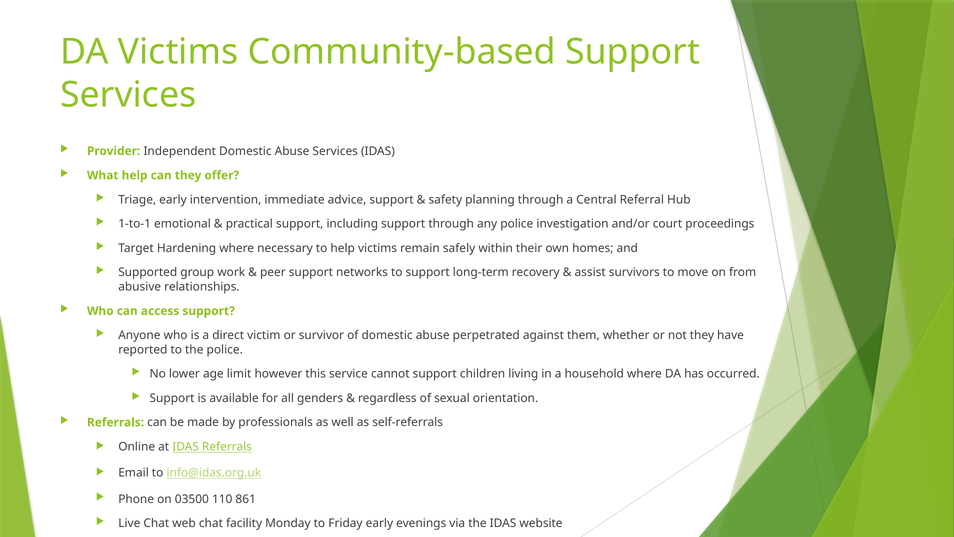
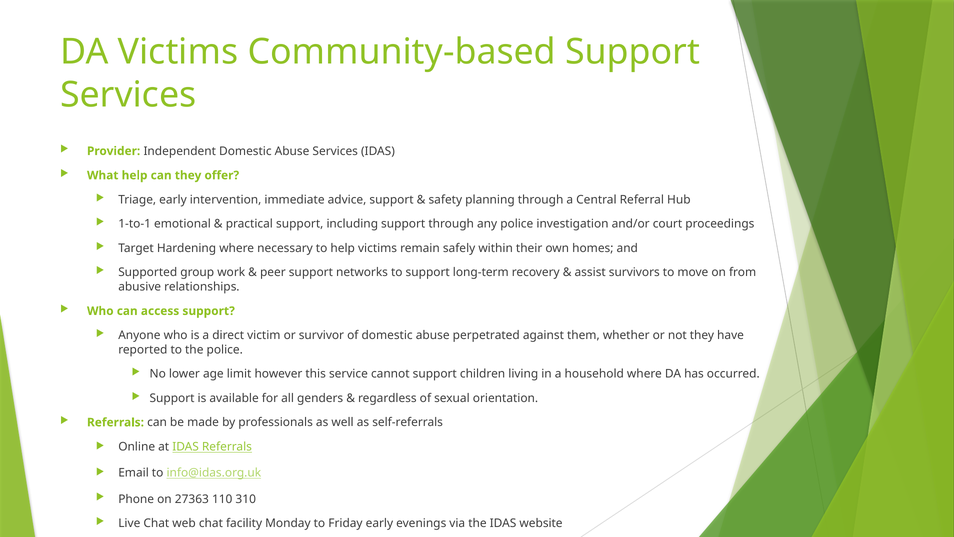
03500: 03500 -> 27363
861: 861 -> 310
